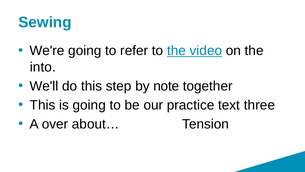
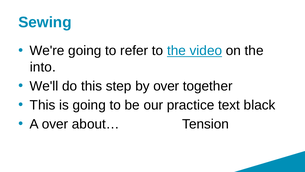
by note: note -> over
three: three -> black
